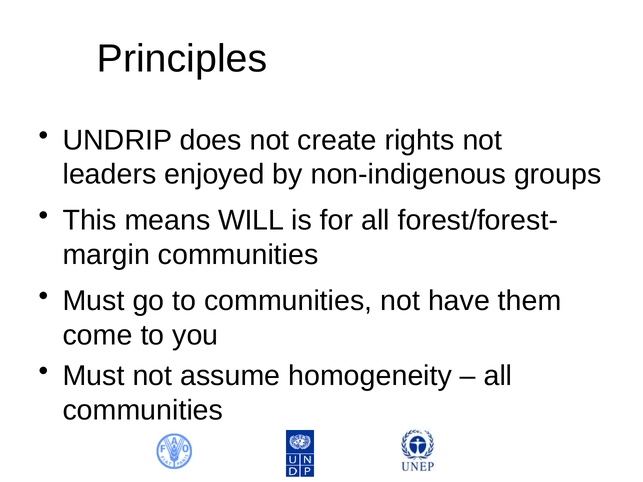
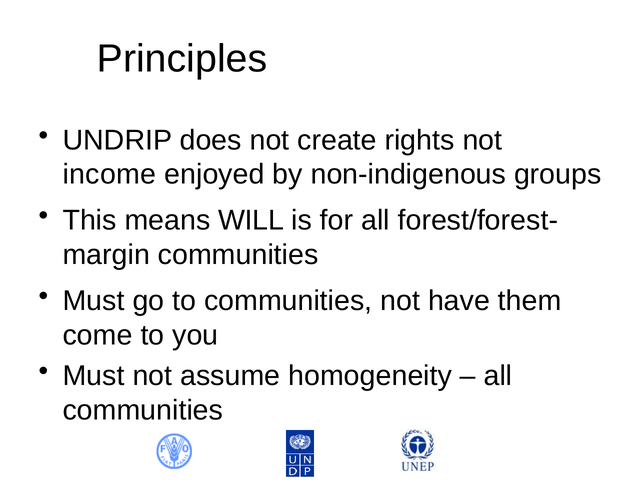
leaders: leaders -> income
